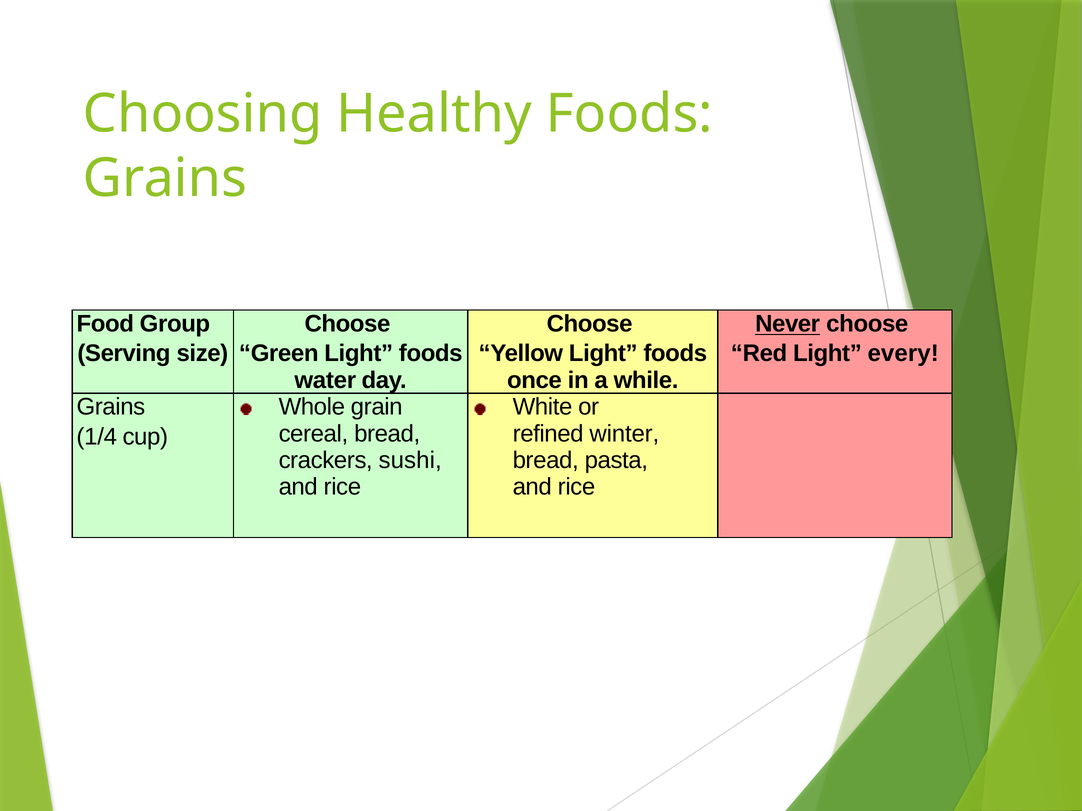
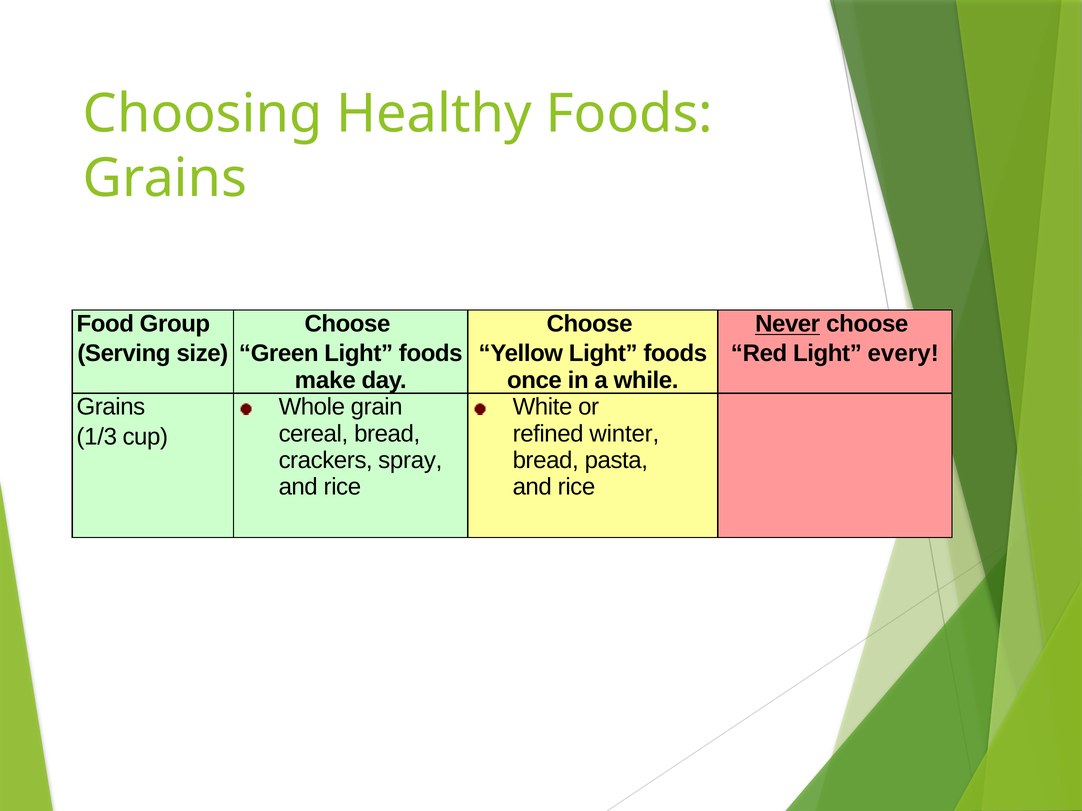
water: water -> make
1/4: 1/4 -> 1/3
sushi: sushi -> spray
